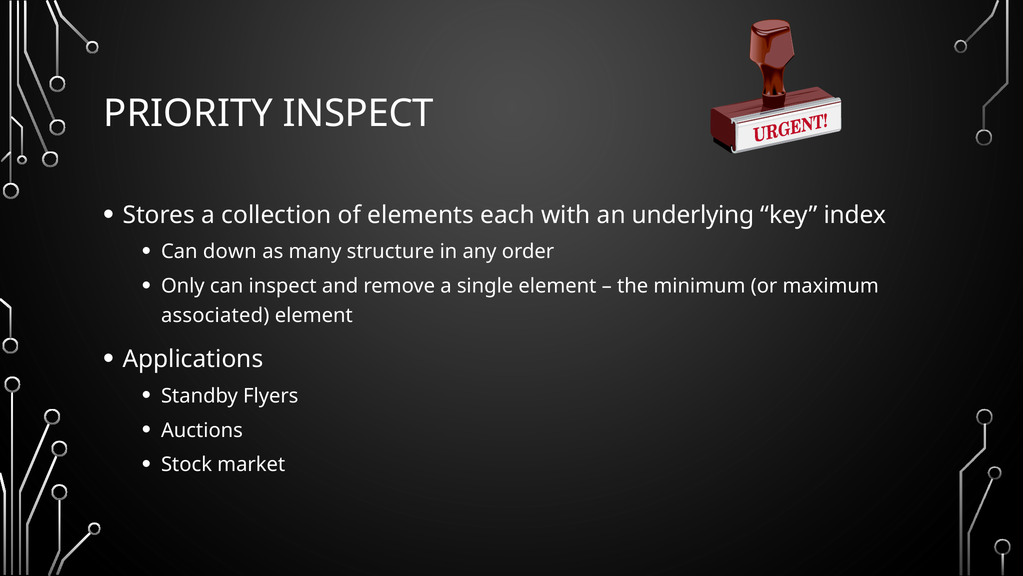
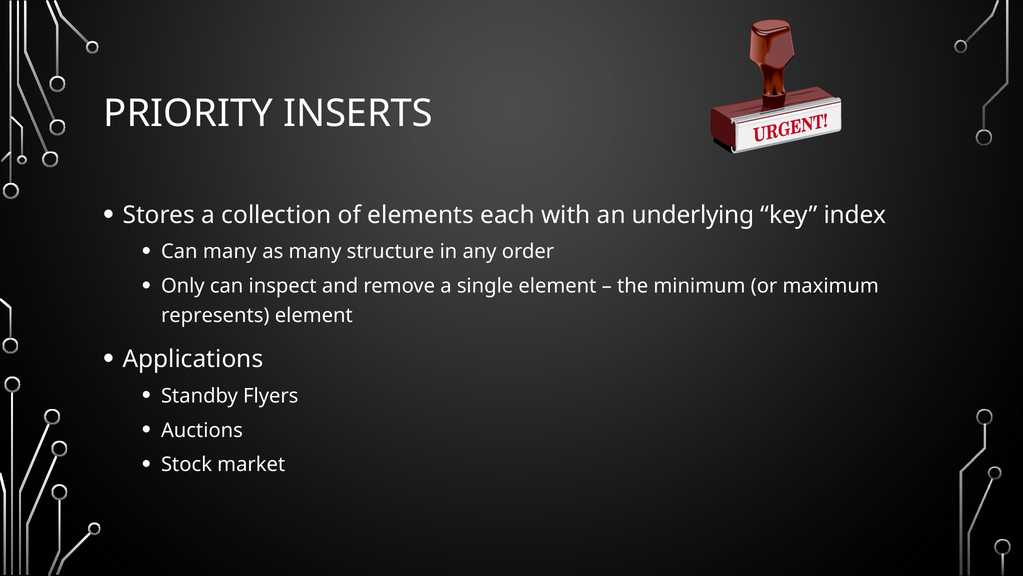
PRIORITY INSPECT: INSPECT -> INSERTS
Can down: down -> many
associated: associated -> represents
